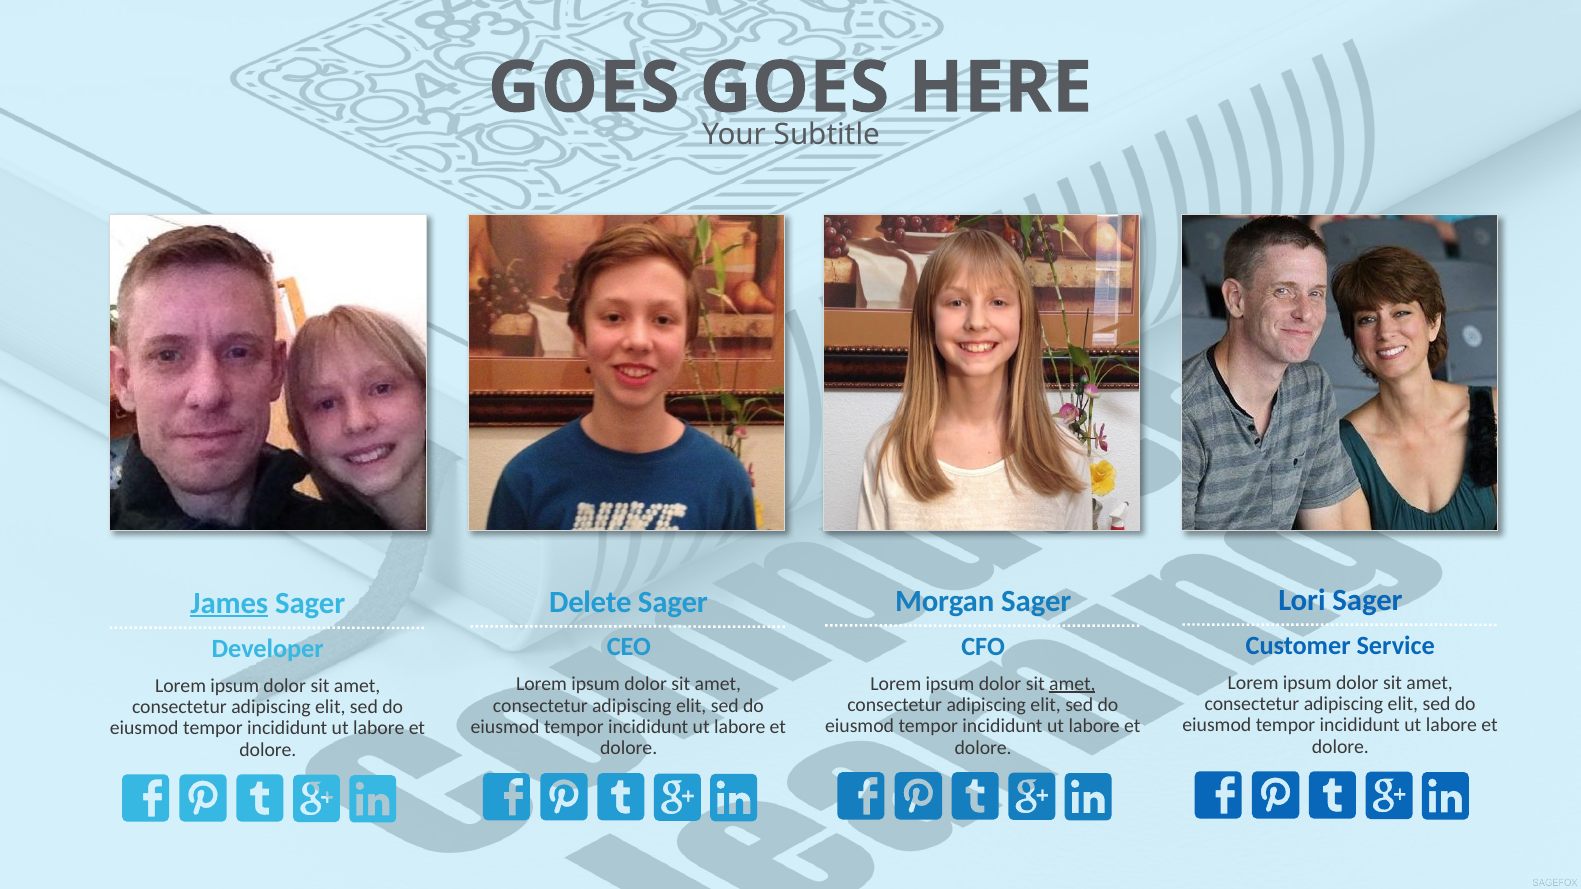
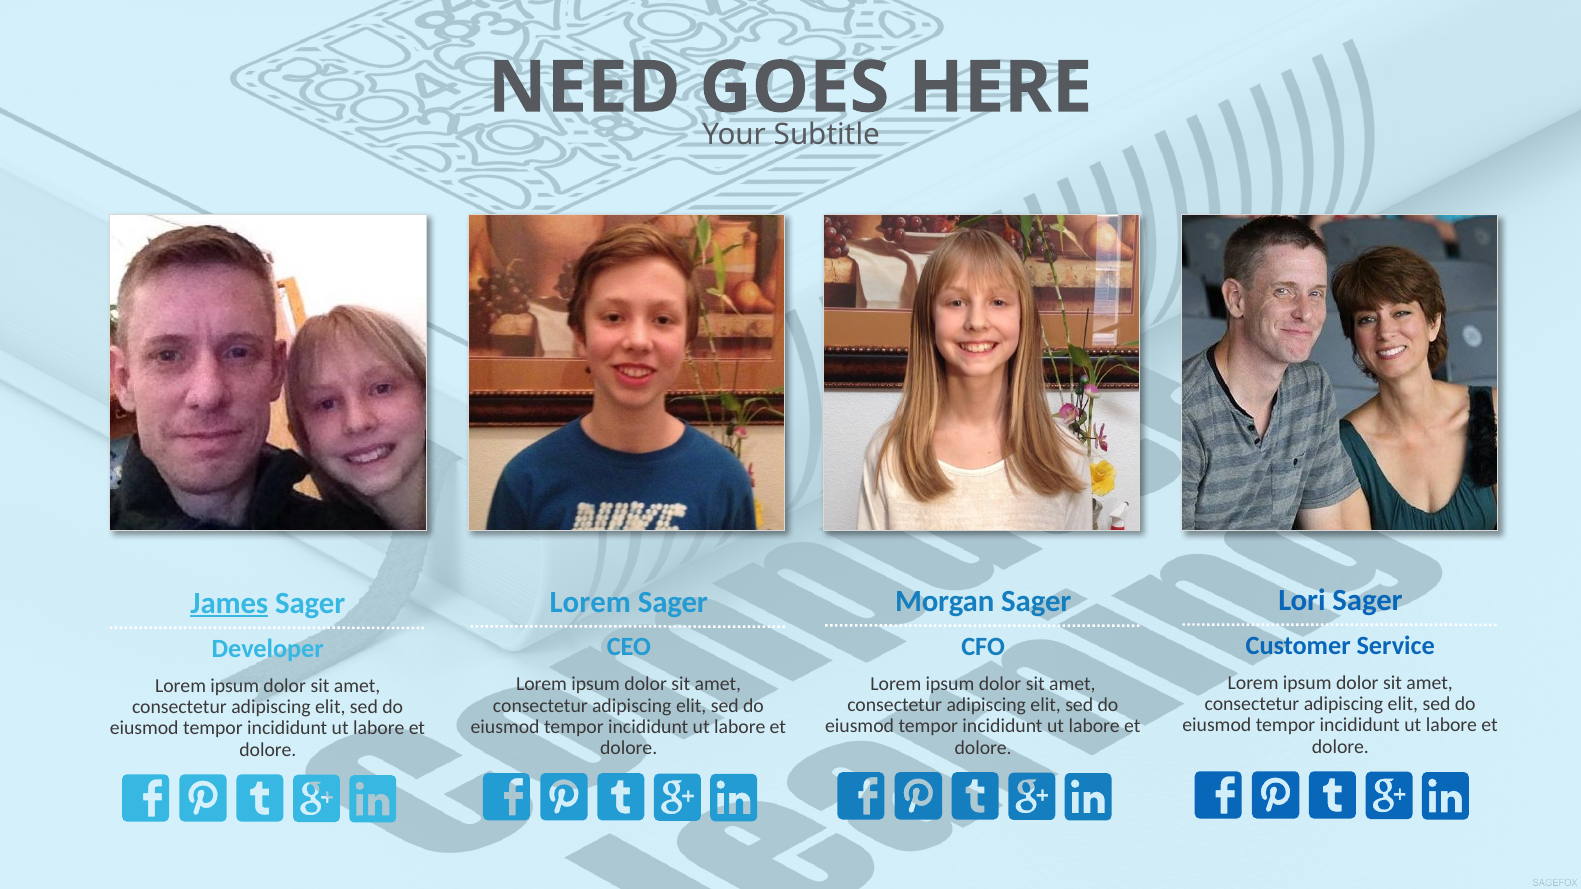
GOES at (584, 88): GOES -> NEED
Delete at (590, 602): Delete -> Lorem
amet at (1072, 684) underline: present -> none
